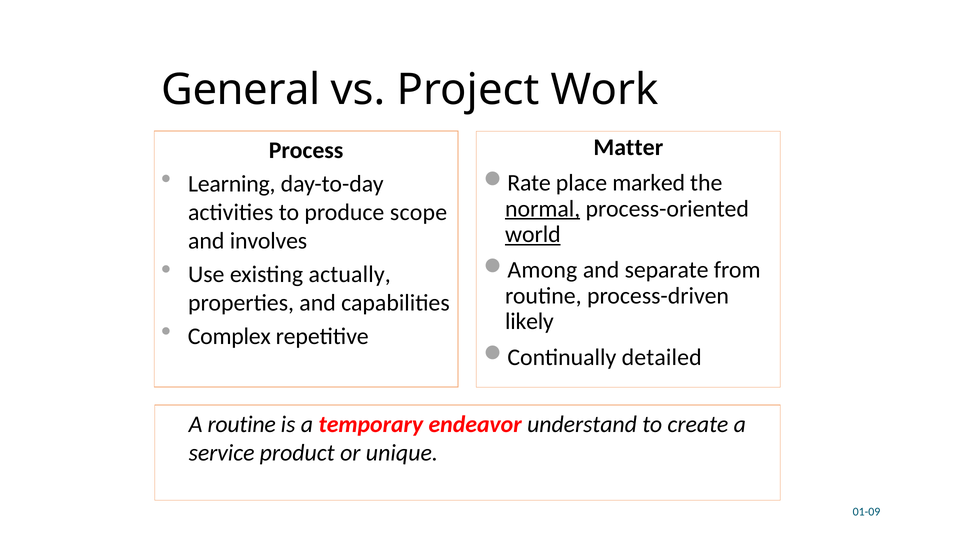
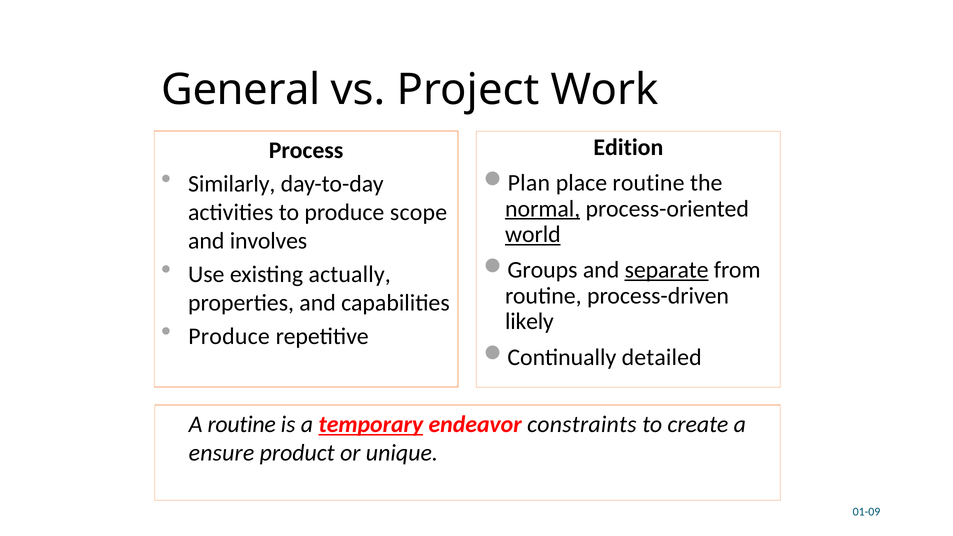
Matter: Matter -> Edition
Learning: Learning -> Similarly
Rate: Rate -> Plan
place marked: marked -> routine
Among: Among -> Groups
separate underline: none -> present
Complex at (229, 336): Complex -> Produce
temporary underline: none -> present
understand: understand -> constraints
service: service -> ensure
